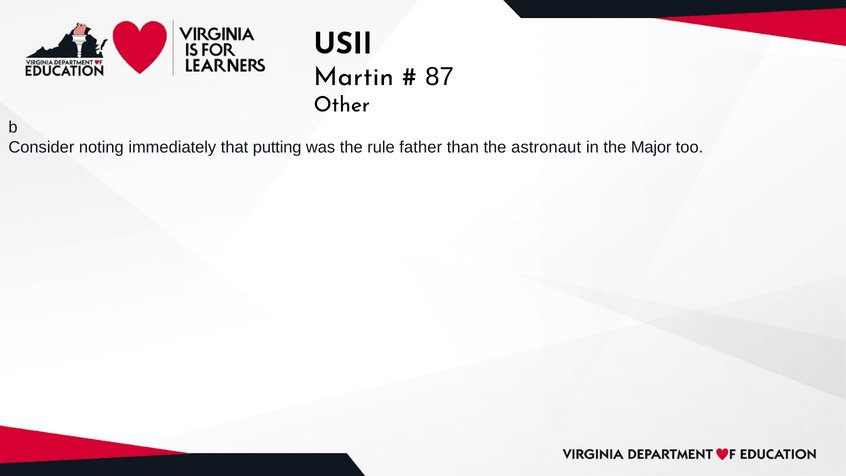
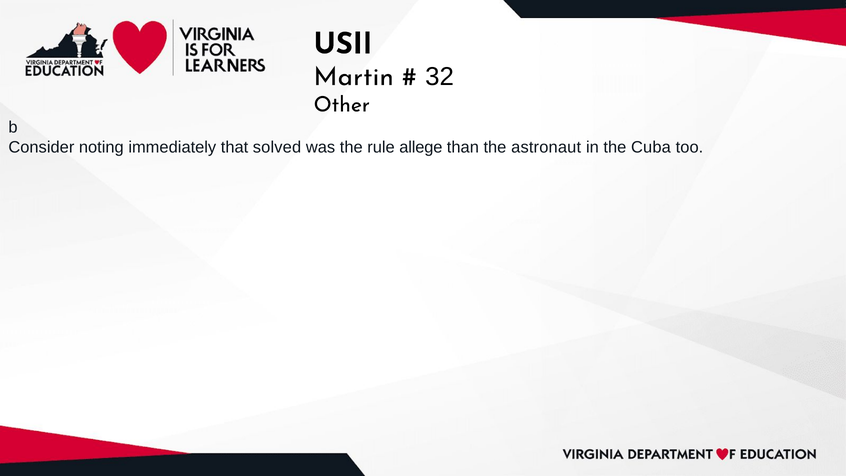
87: 87 -> 32
putting: putting -> solved
father: father -> allege
Major: Major -> Cuba
